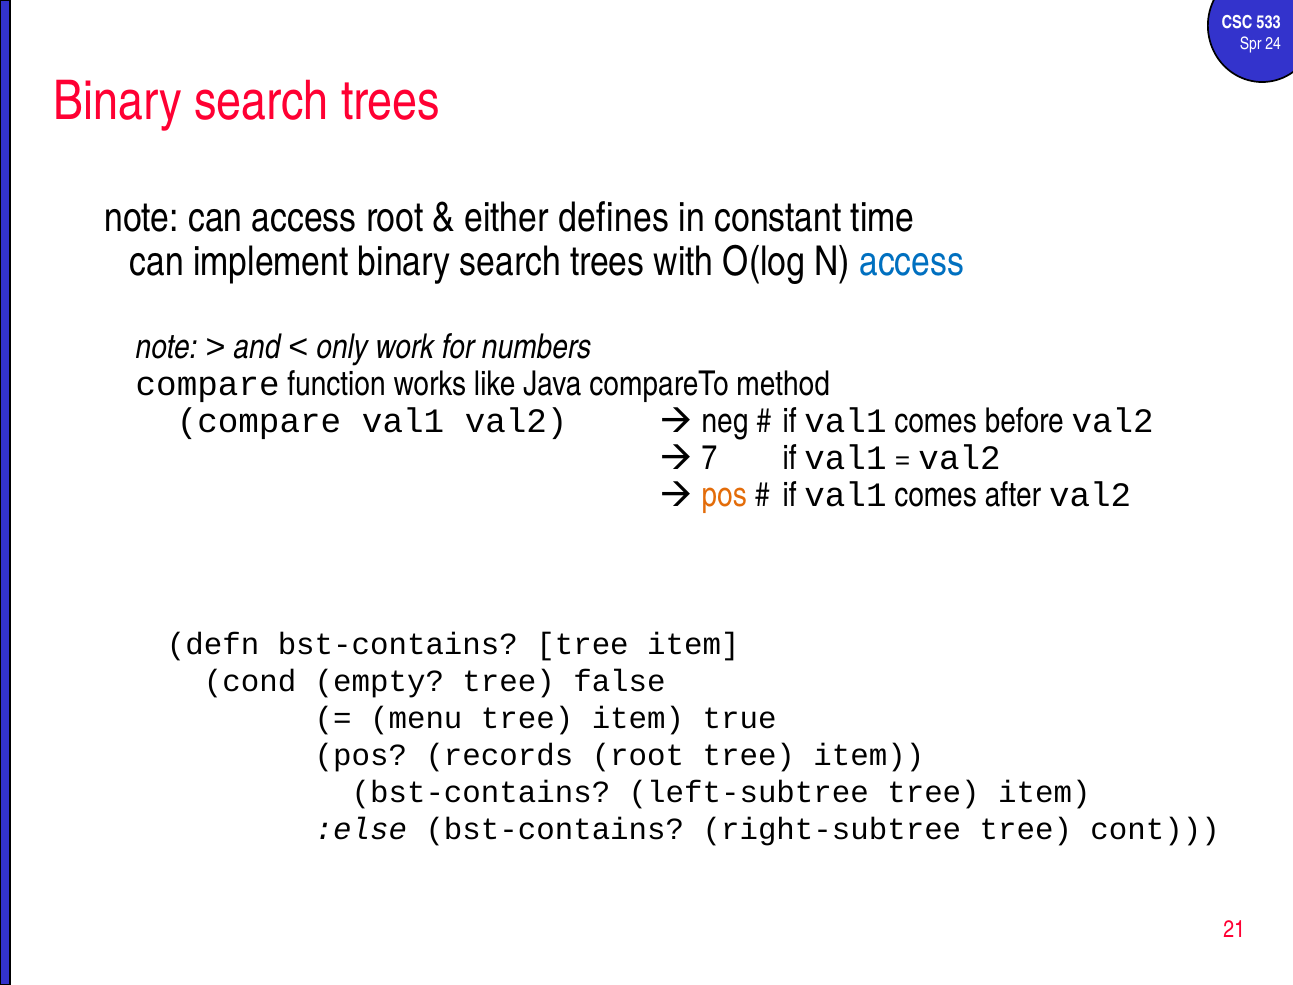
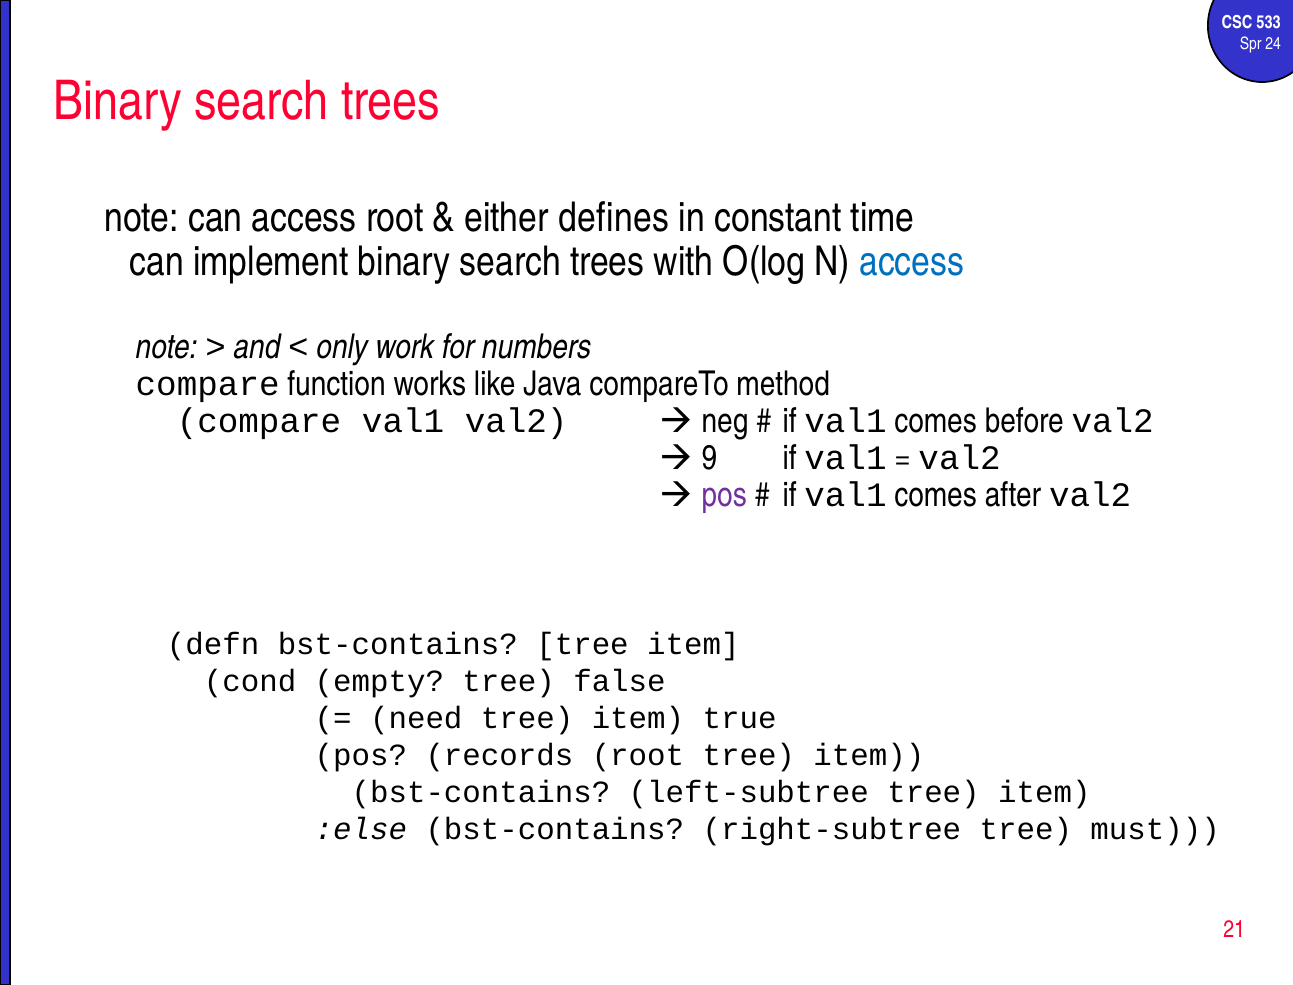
7: 7 -> 9
pos at (724, 495) colour: orange -> purple
menu: menu -> need
cont: cont -> must
